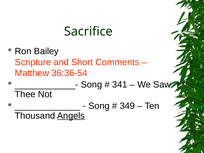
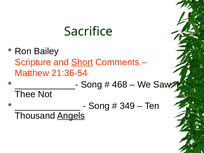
Short underline: none -> present
36:36-54: 36:36-54 -> 21:36-54
341: 341 -> 468
